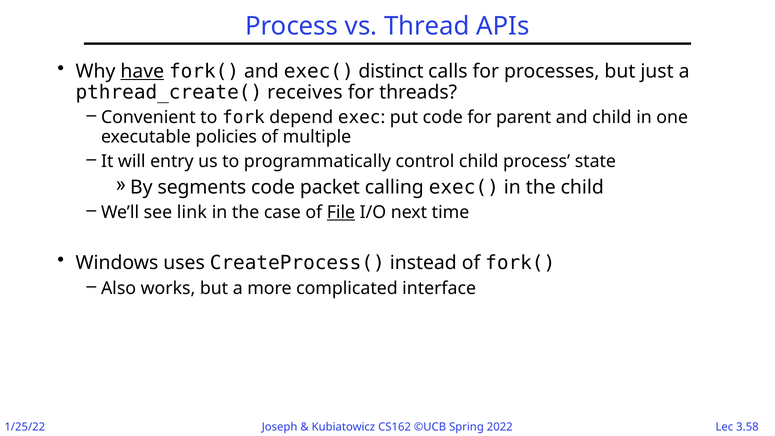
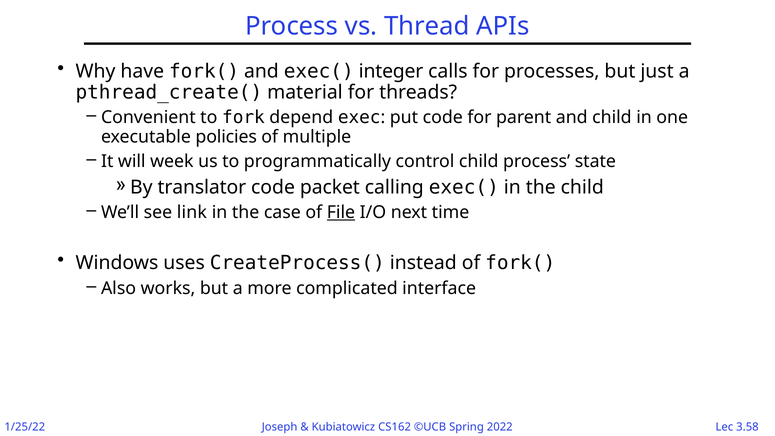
have underline: present -> none
distinct: distinct -> integer
receives: receives -> material
entry: entry -> week
segments: segments -> translator
